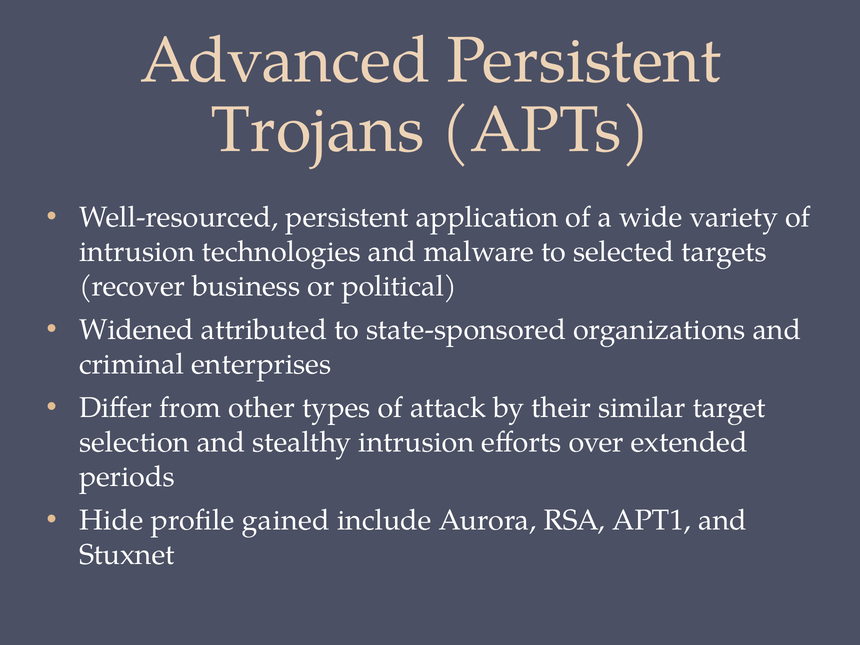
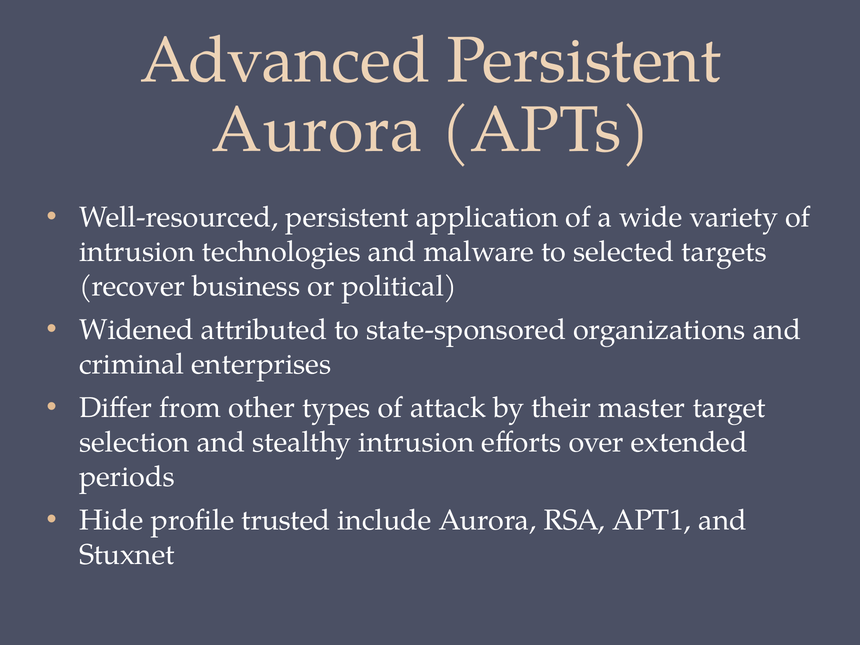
Trojans at (318, 130): Trojans -> Aurora
similar: similar -> master
gained: gained -> trusted
